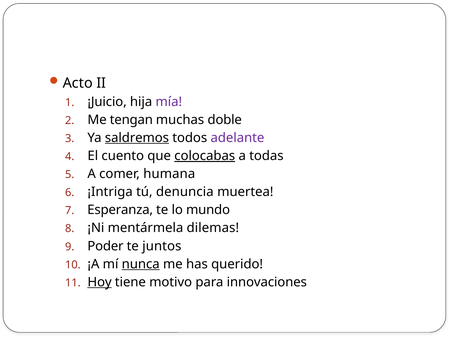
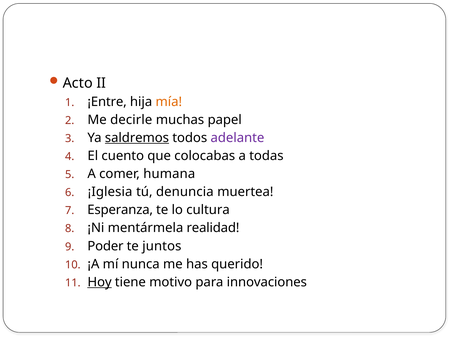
¡Juicio: ¡Juicio -> ¡Entre
mía colour: purple -> orange
tengan: tengan -> decirle
doble: doble -> papel
colocabas underline: present -> none
¡Intriga: ¡Intriga -> ¡Iglesia
mundo: mundo -> cultura
dilemas: dilemas -> realidad
nunca underline: present -> none
